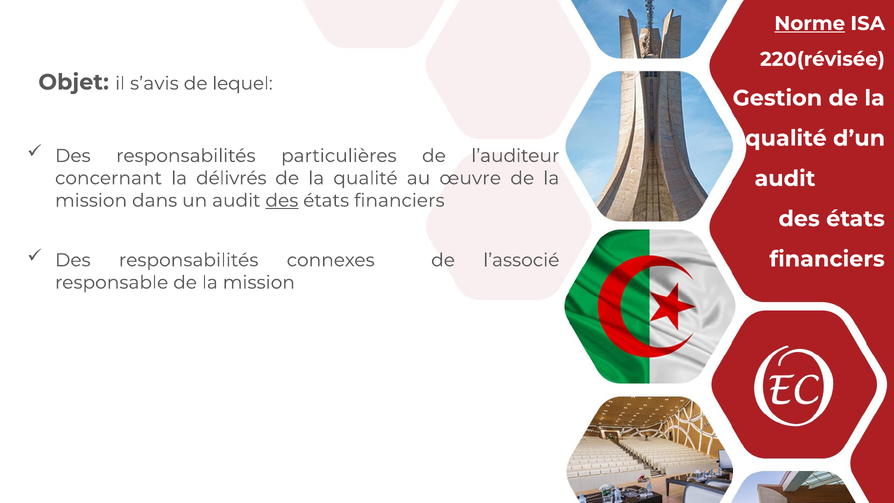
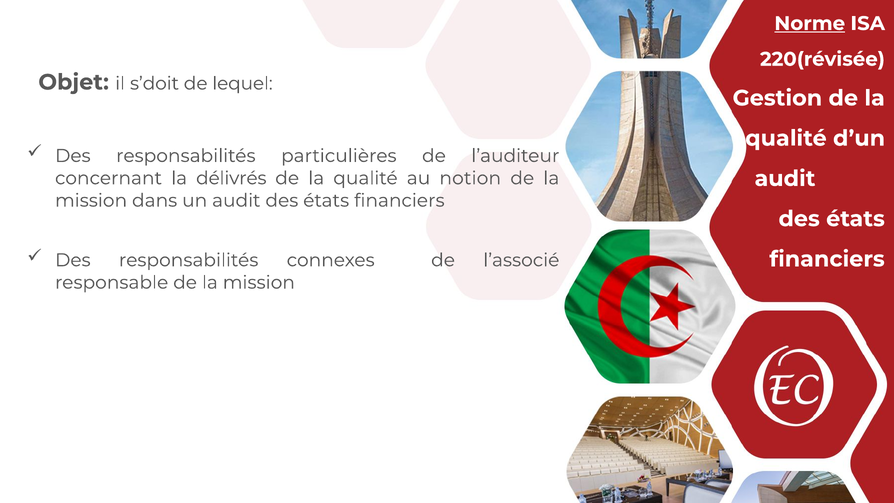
s’avis: s’avis -> s’doit
œuvre: œuvre -> notion
des at (282, 200) underline: present -> none
